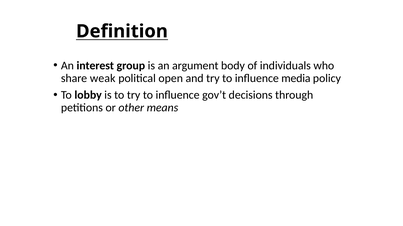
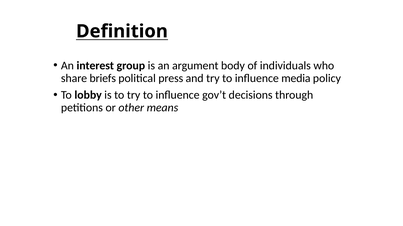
weak: weak -> briefs
open: open -> press
